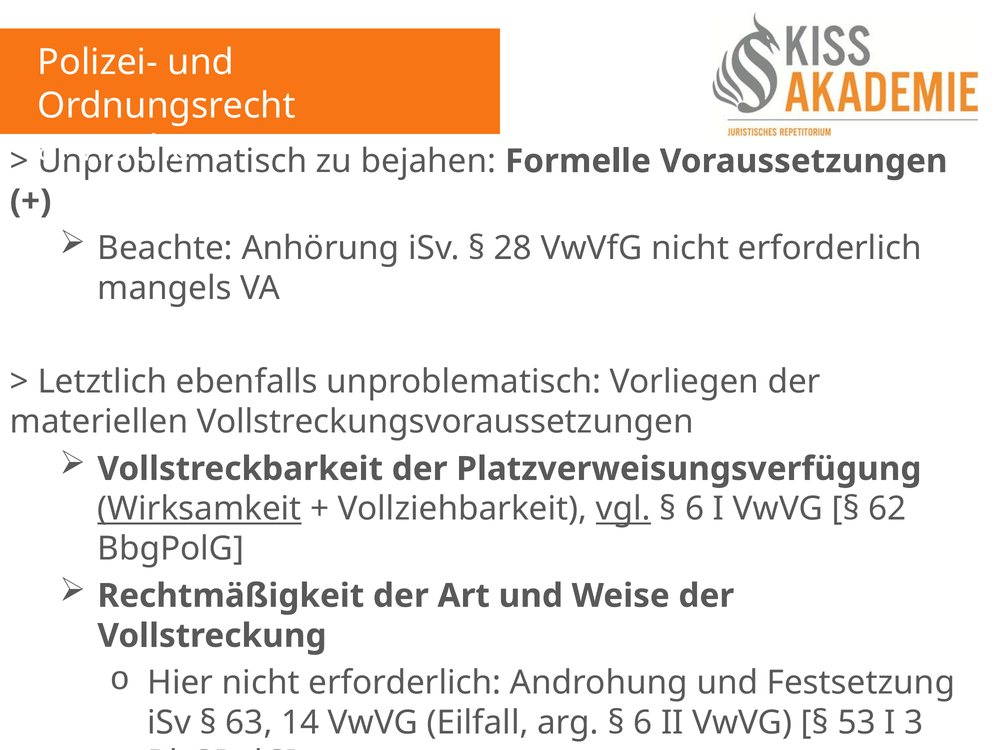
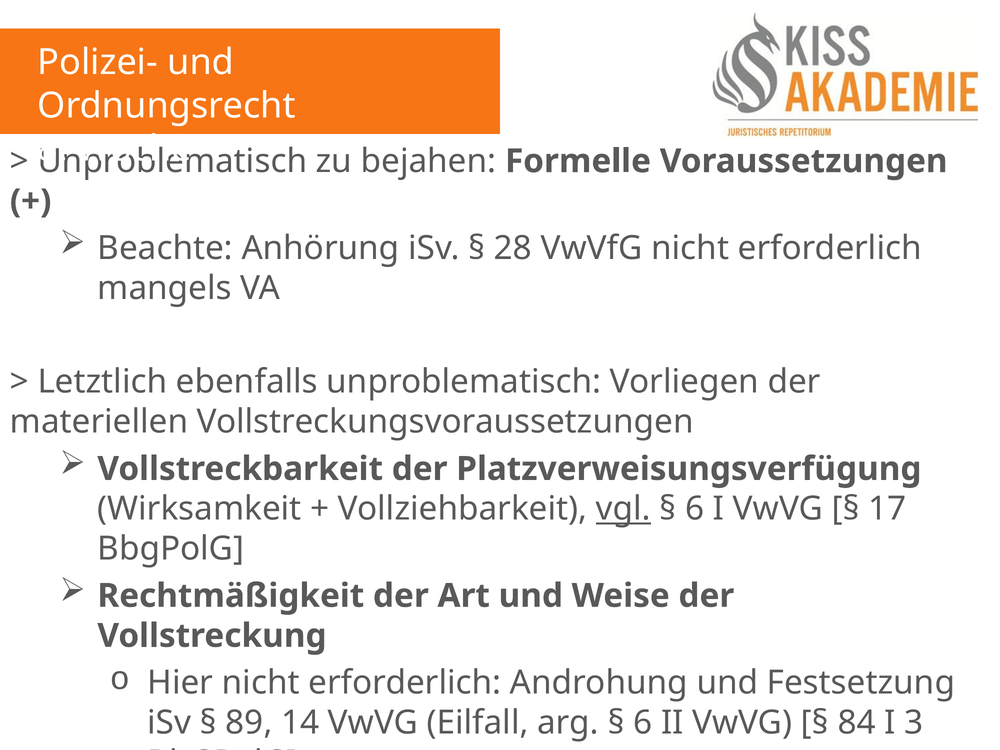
Wirksamkeit underline: present -> none
62: 62 -> 17
63: 63 -> 89
53: 53 -> 84
